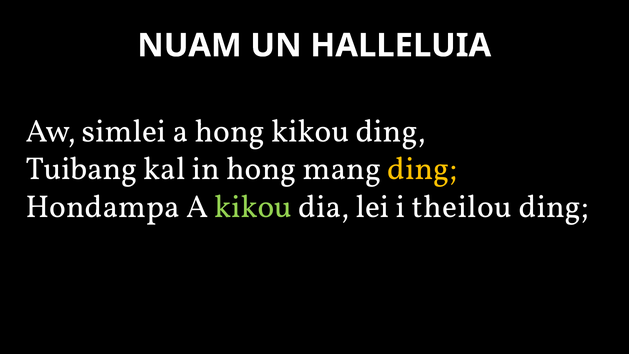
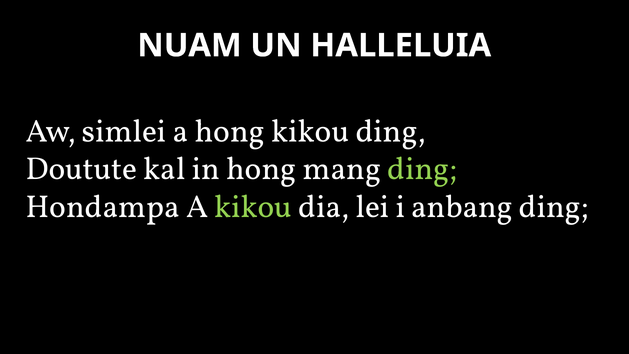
Tuibang: Tuibang -> Doutute
ding at (422, 169) colour: yellow -> light green
theilou: theilou -> anbang
